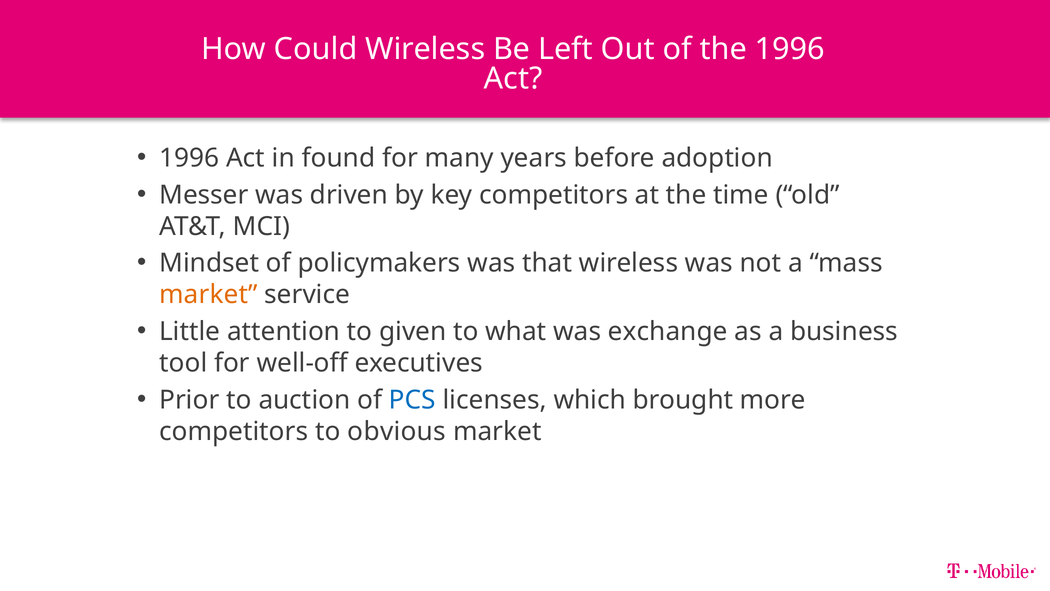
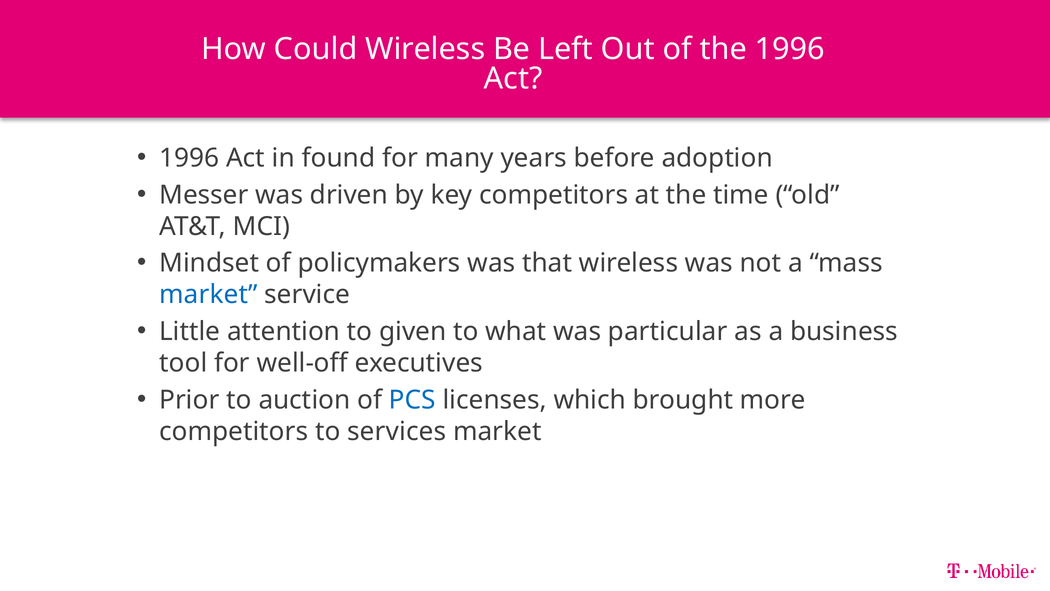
market at (208, 295) colour: orange -> blue
exchange: exchange -> particular
obvious: obvious -> services
